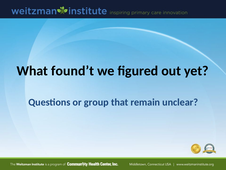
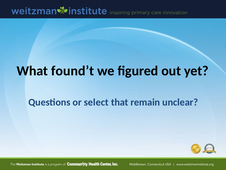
group: group -> select
